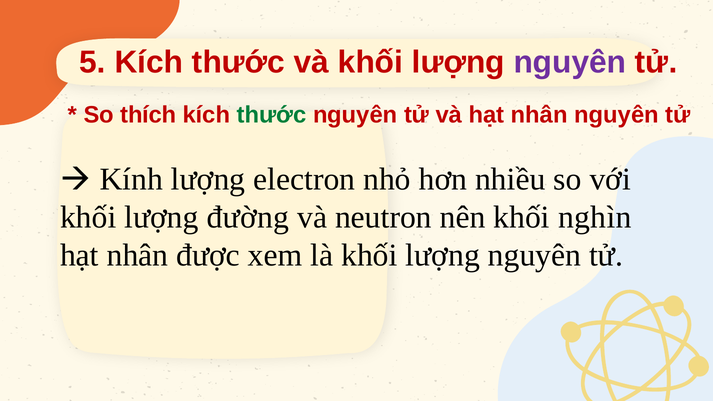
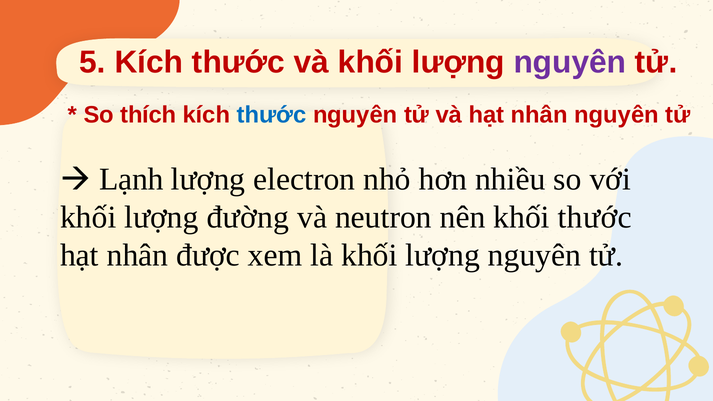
thước at (272, 115) colour: green -> blue
Kính: Kính -> Lạnh
khối nghìn: nghìn -> thước
